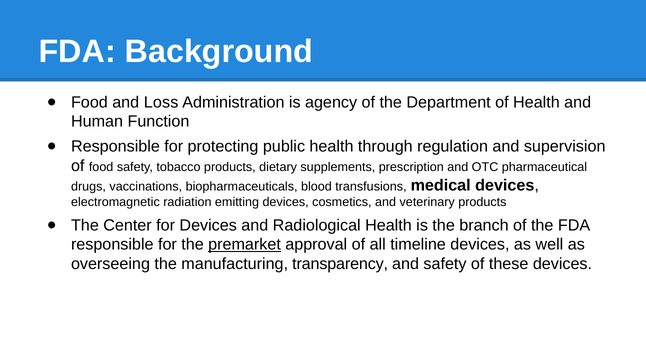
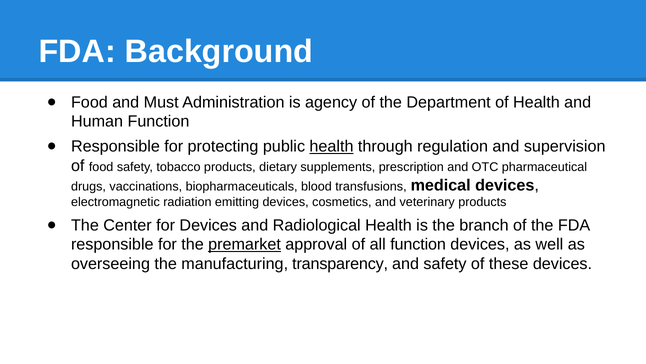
Loss: Loss -> Must
health at (331, 146) underline: none -> present
all timeline: timeline -> function
